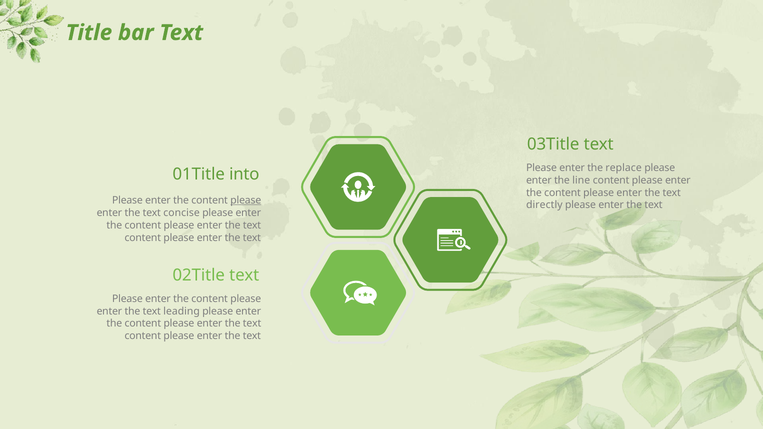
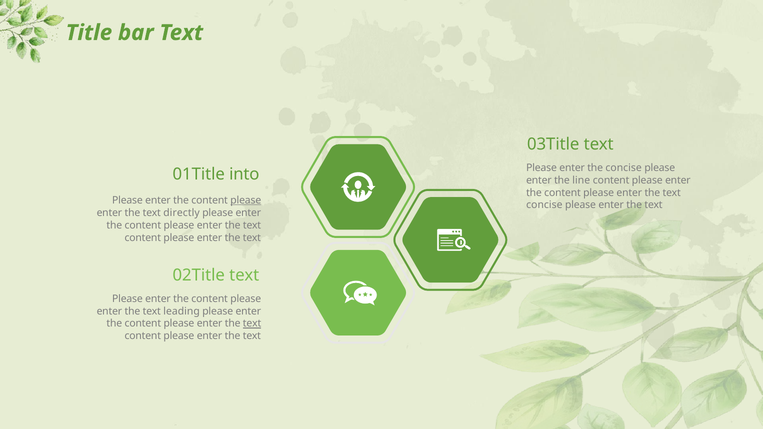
the replace: replace -> concise
directly at (544, 205): directly -> concise
concise: concise -> directly
text at (252, 324) underline: none -> present
